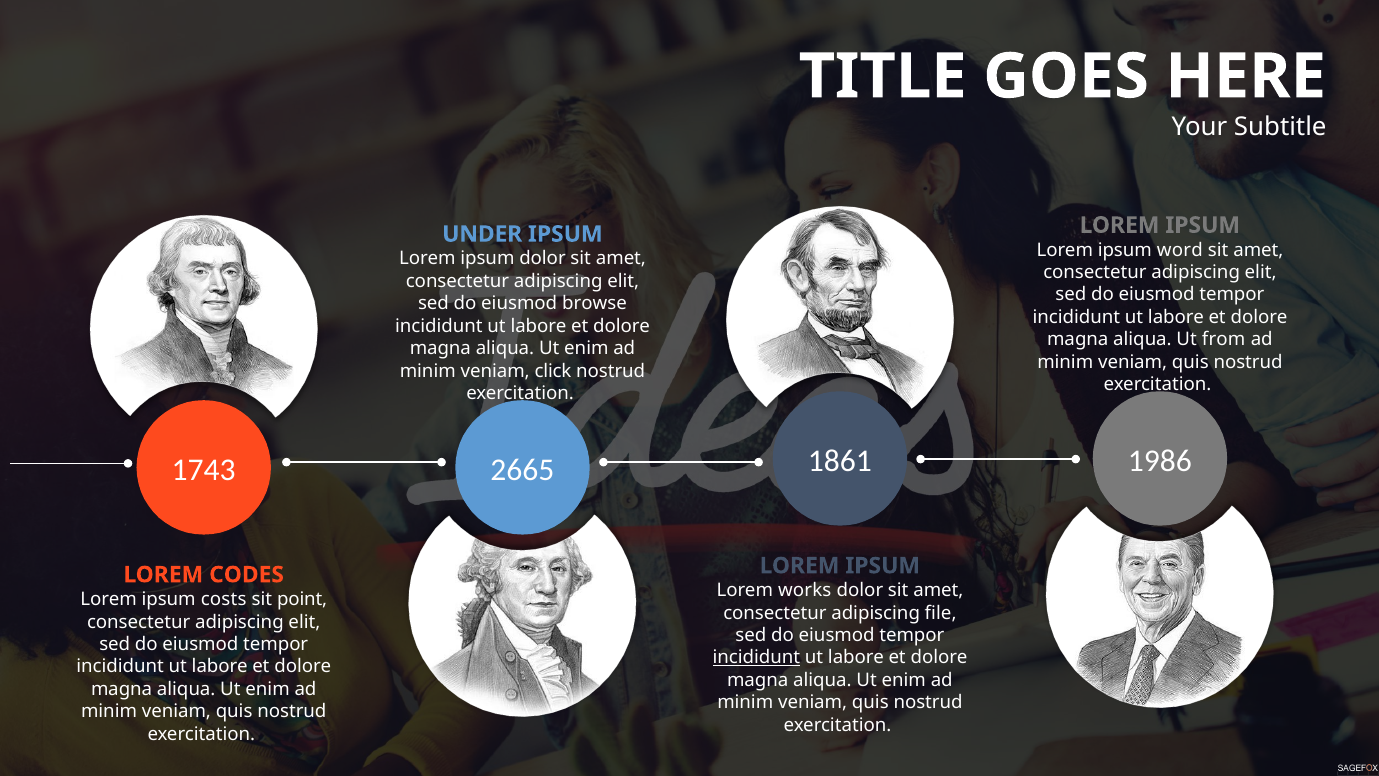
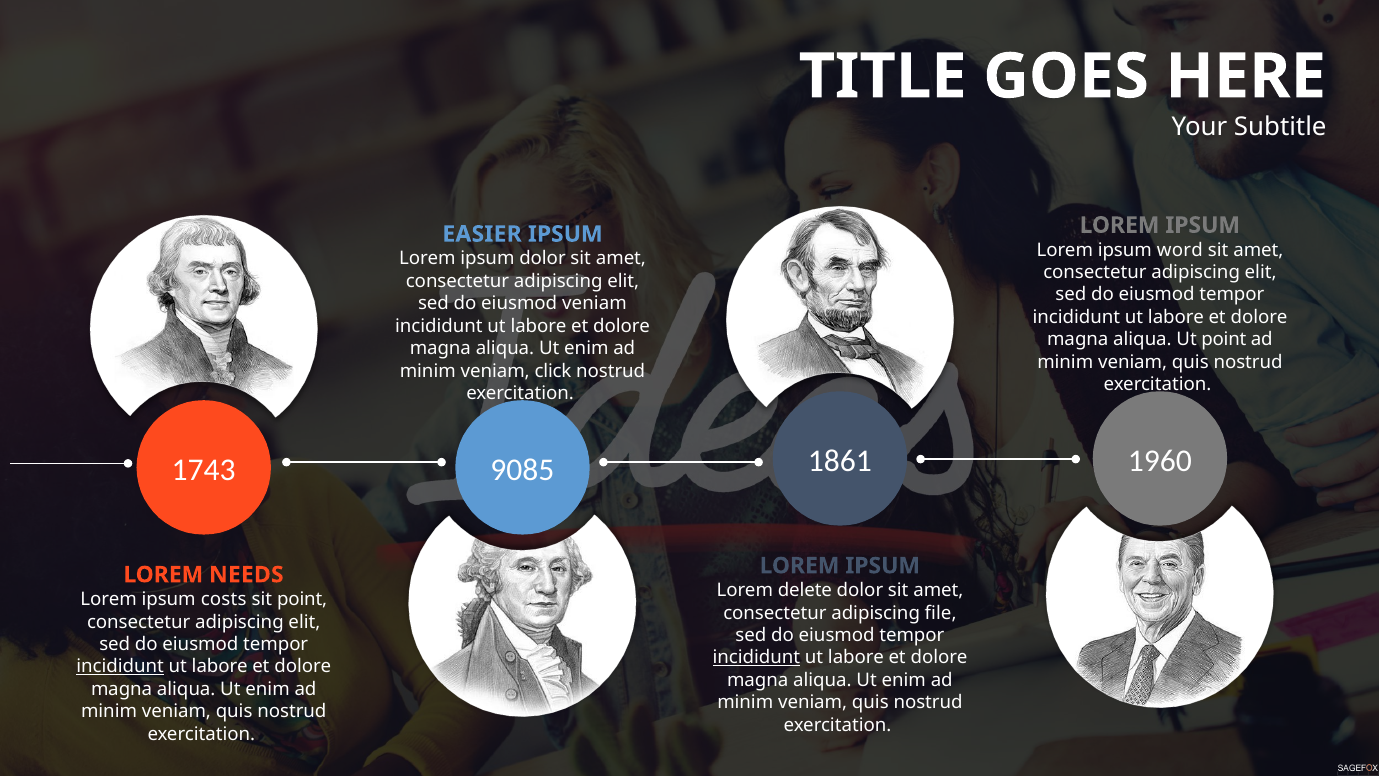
UNDER: UNDER -> EASIER
eiusmod browse: browse -> veniam
Ut from: from -> point
1986: 1986 -> 1960
2665: 2665 -> 9085
CODES: CODES -> NEEDS
works: works -> delete
incididunt at (120, 666) underline: none -> present
